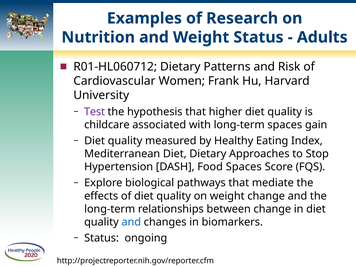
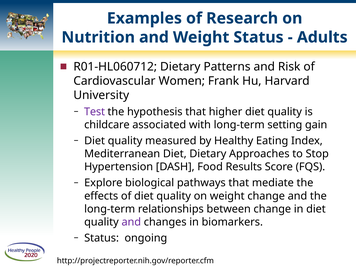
long-term spaces: spaces -> setting
Food Spaces: Spaces -> Results
and at (131, 222) colour: blue -> purple
